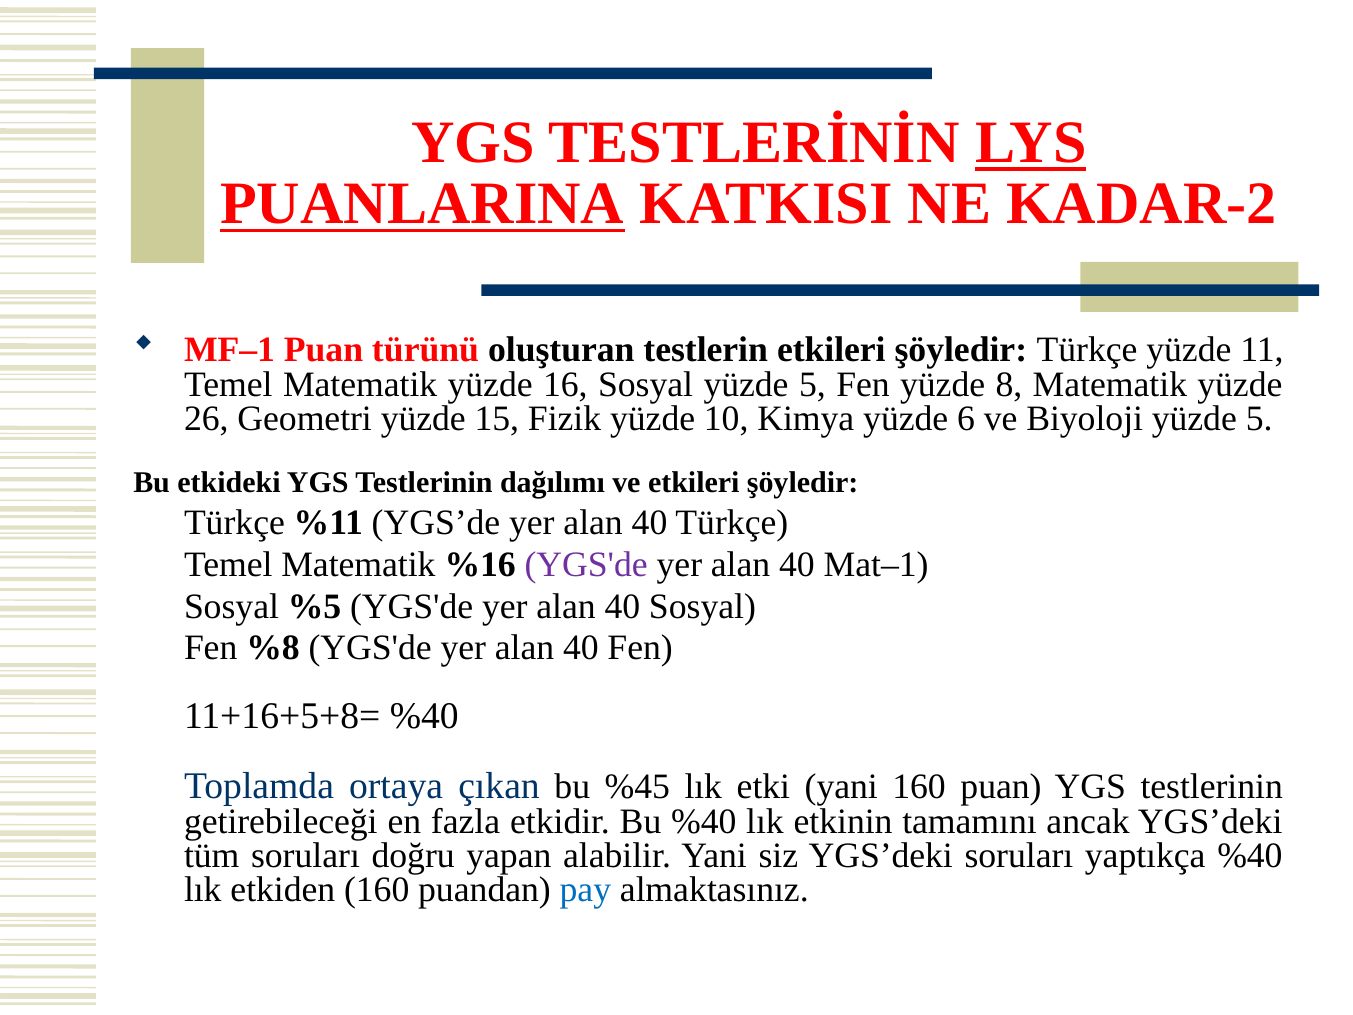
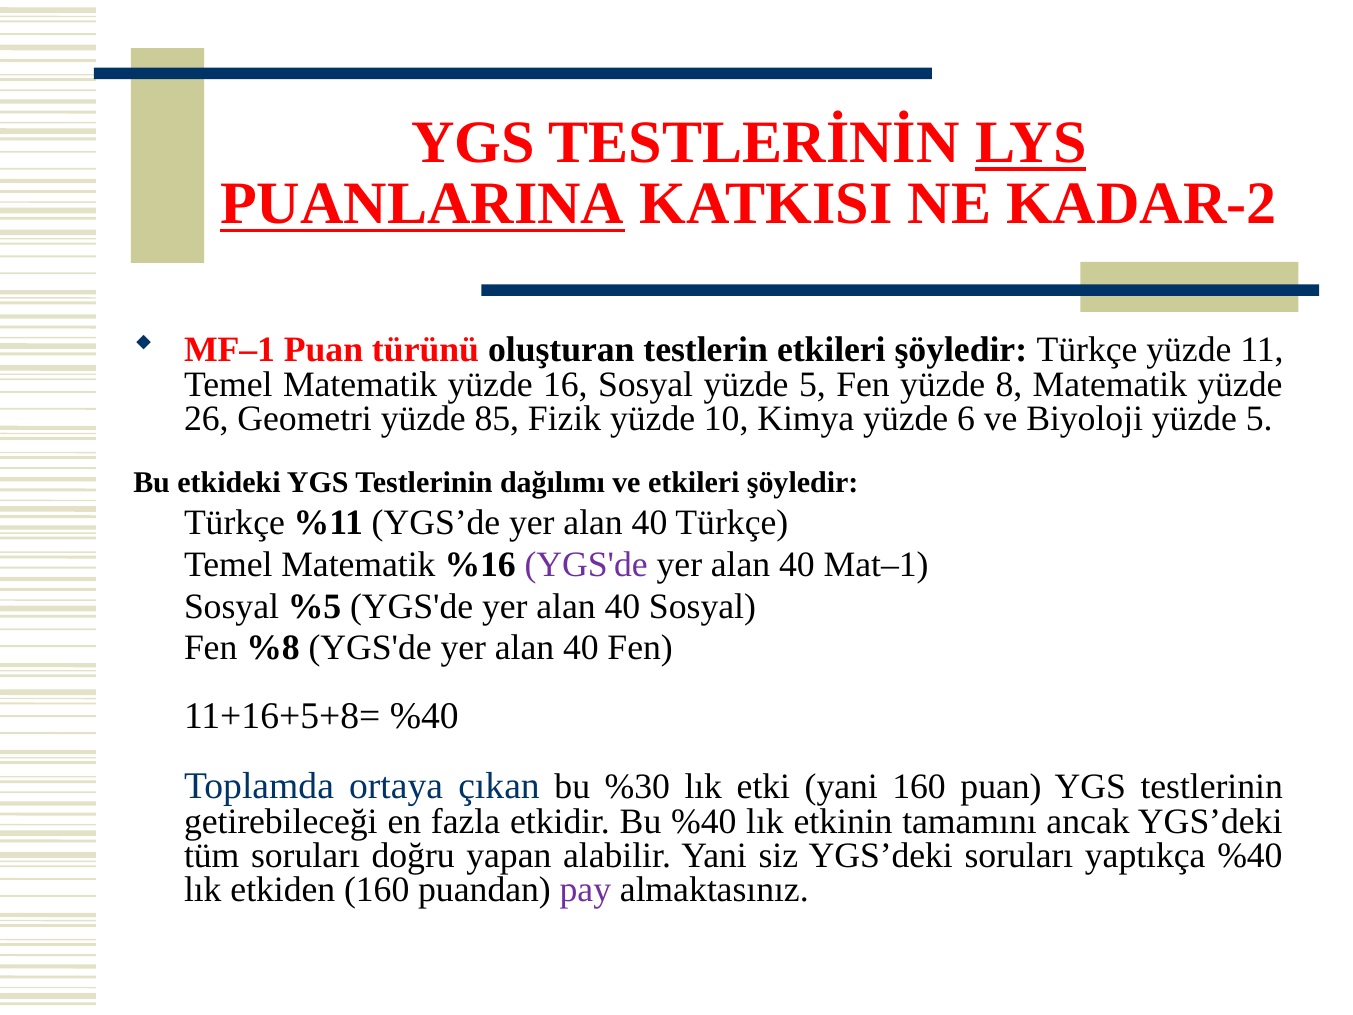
15: 15 -> 85
%45: %45 -> %30
pay colour: blue -> purple
